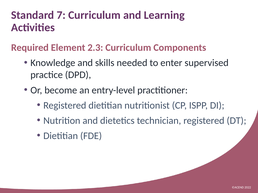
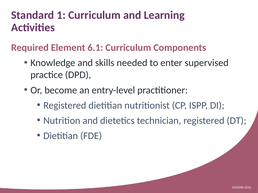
7: 7 -> 1
2.3: 2.3 -> 6.1
